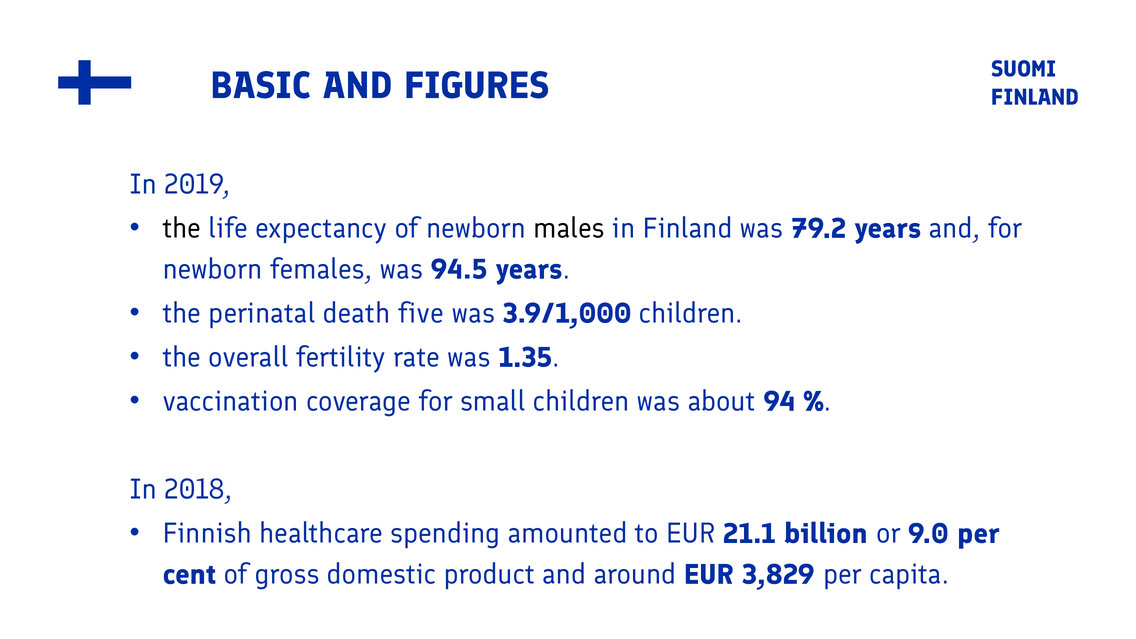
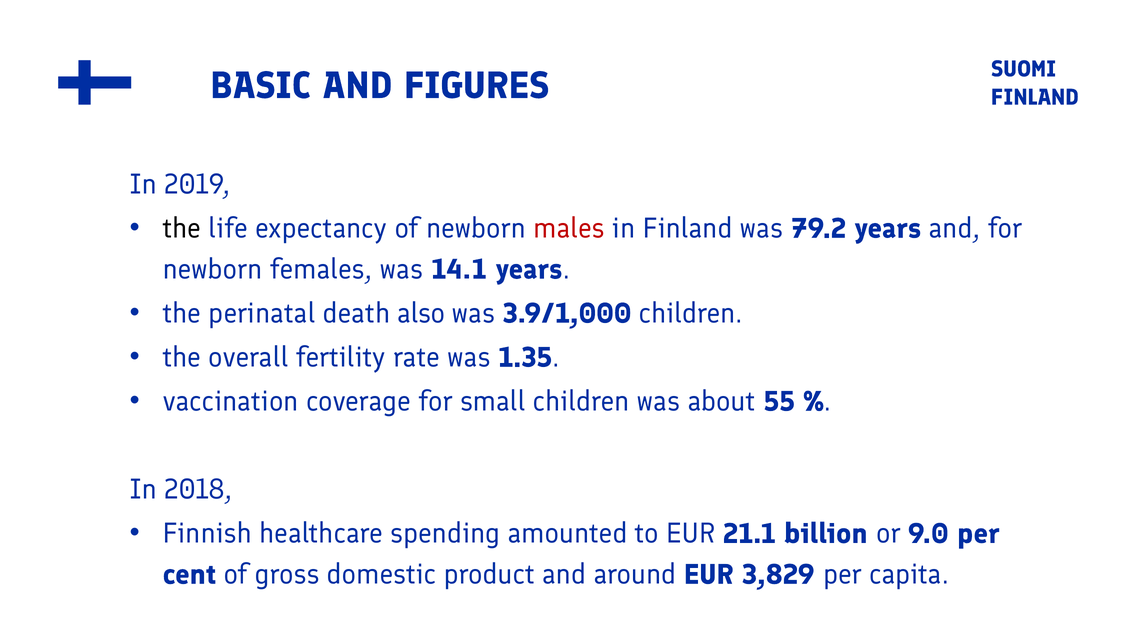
males colour: black -> red
94.5: 94.5 -> 14.1
five: five -> also
94: 94 -> 55
